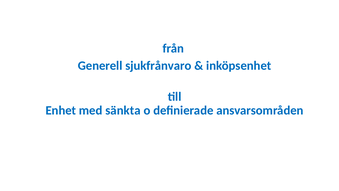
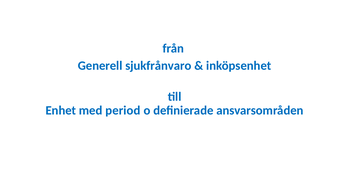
sänkta: sänkta -> period
